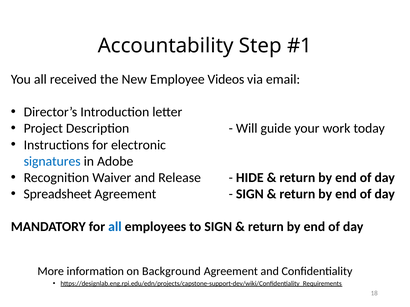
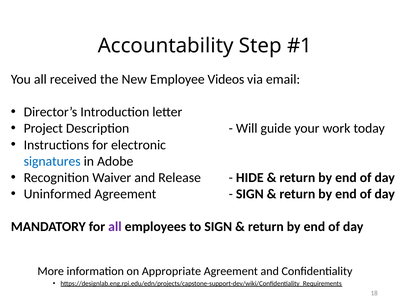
Spreadsheet: Spreadsheet -> Uninformed
all at (115, 227) colour: blue -> purple
Background: Background -> Appropriate
